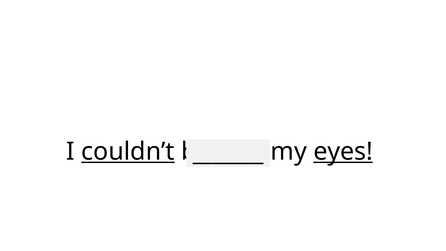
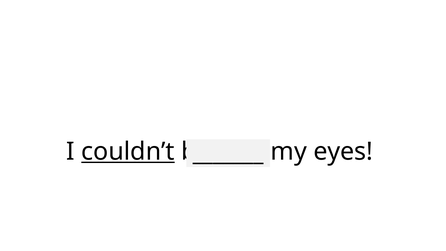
eyes underline: present -> none
